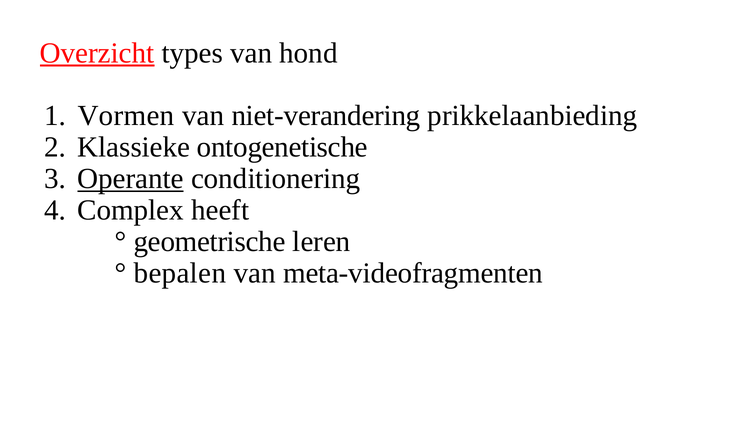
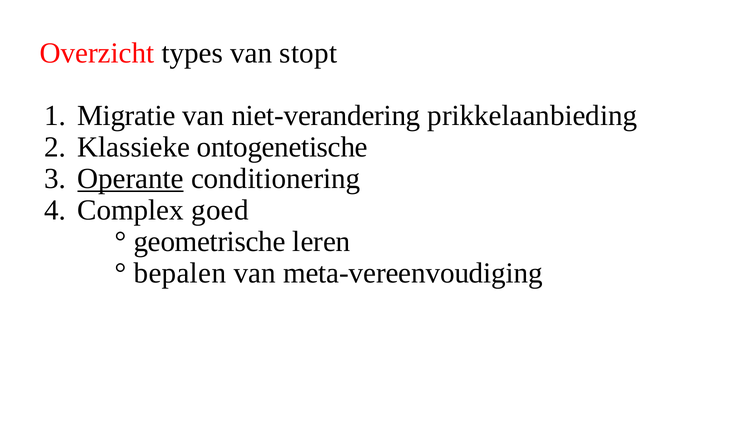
Overzicht underline: present -> none
hond: hond -> stopt
Vormen: Vormen -> Migratie
heeft: heeft -> goed
meta-videofragmenten: meta-videofragmenten -> meta-vereenvoudiging
